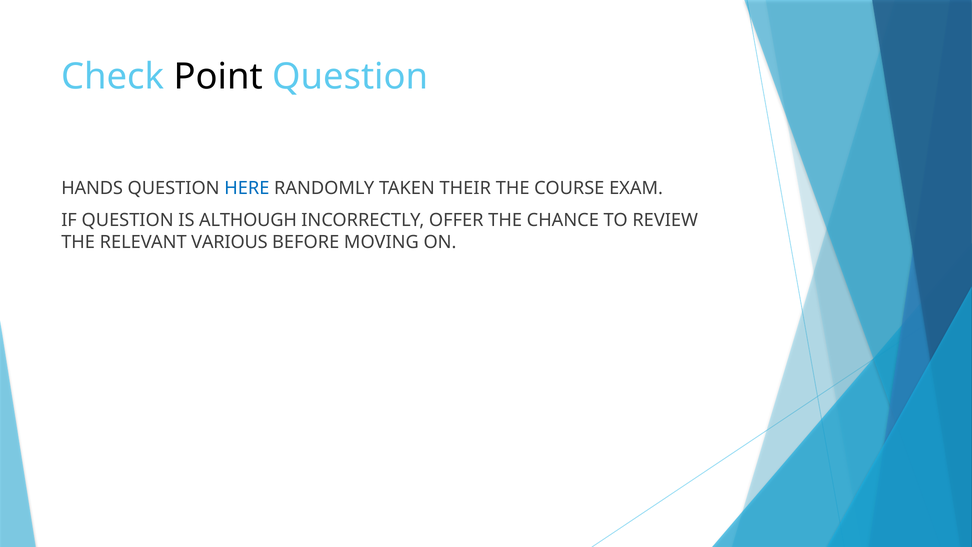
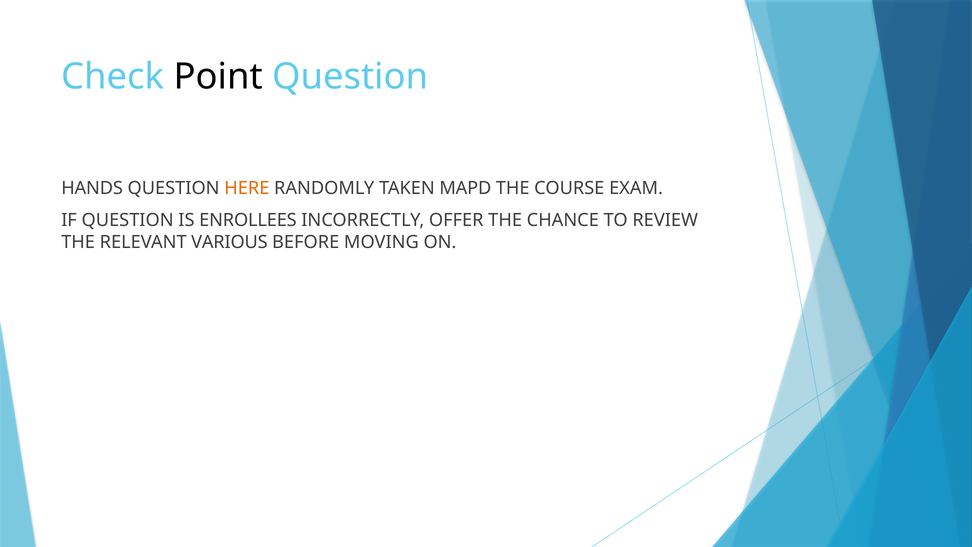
HERE colour: blue -> orange
THEIR: THEIR -> MAPD
ALTHOUGH: ALTHOUGH -> ENROLLEES
